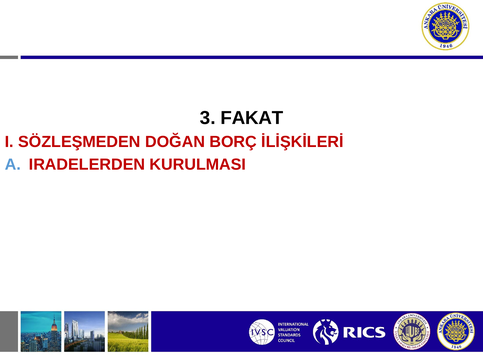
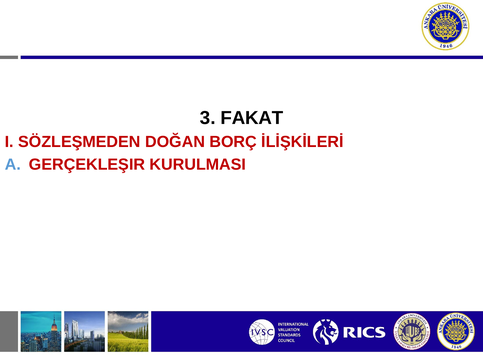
IRADELERDEN: IRADELERDEN -> GERÇEKLEŞIR
